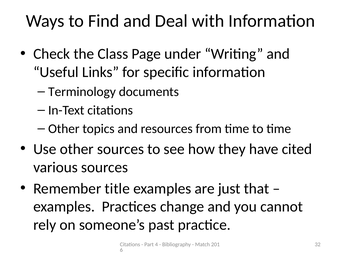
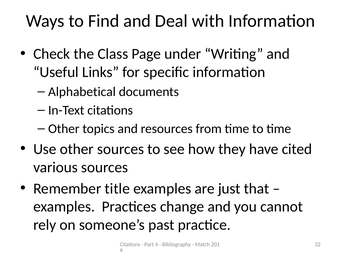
Terminology: Terminology -> Alphabetical
